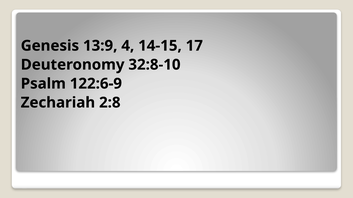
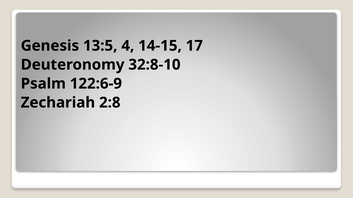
13:9: 13:9 -> 13:5
